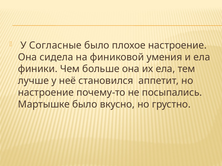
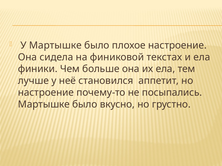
У Согласные: Согласные -> Мартышке
умения: умения -> текстах
